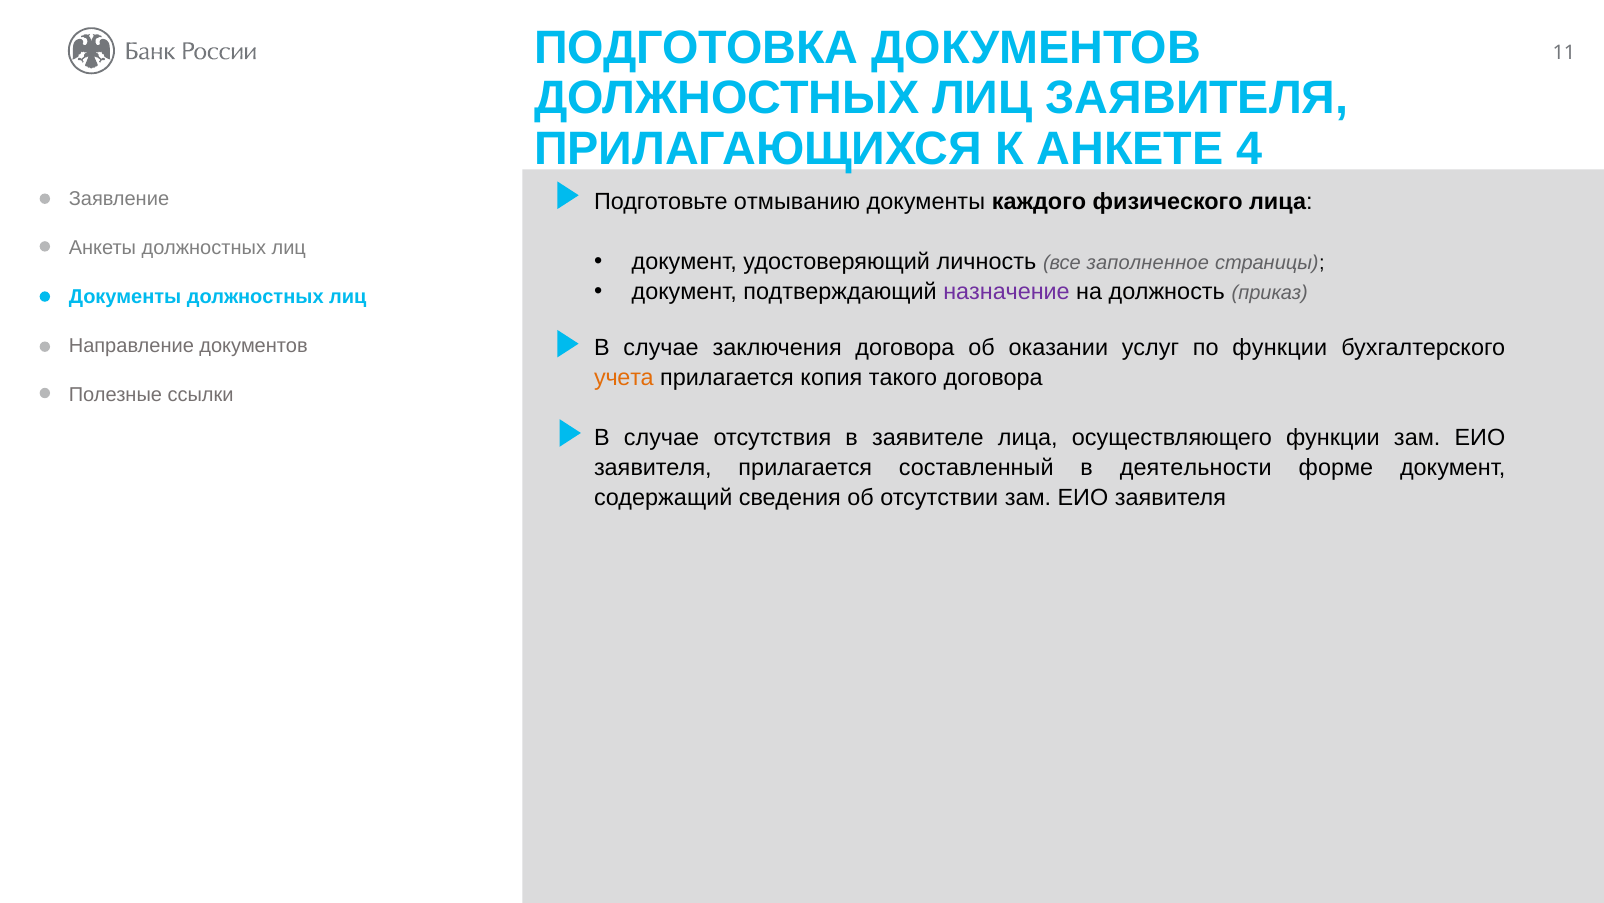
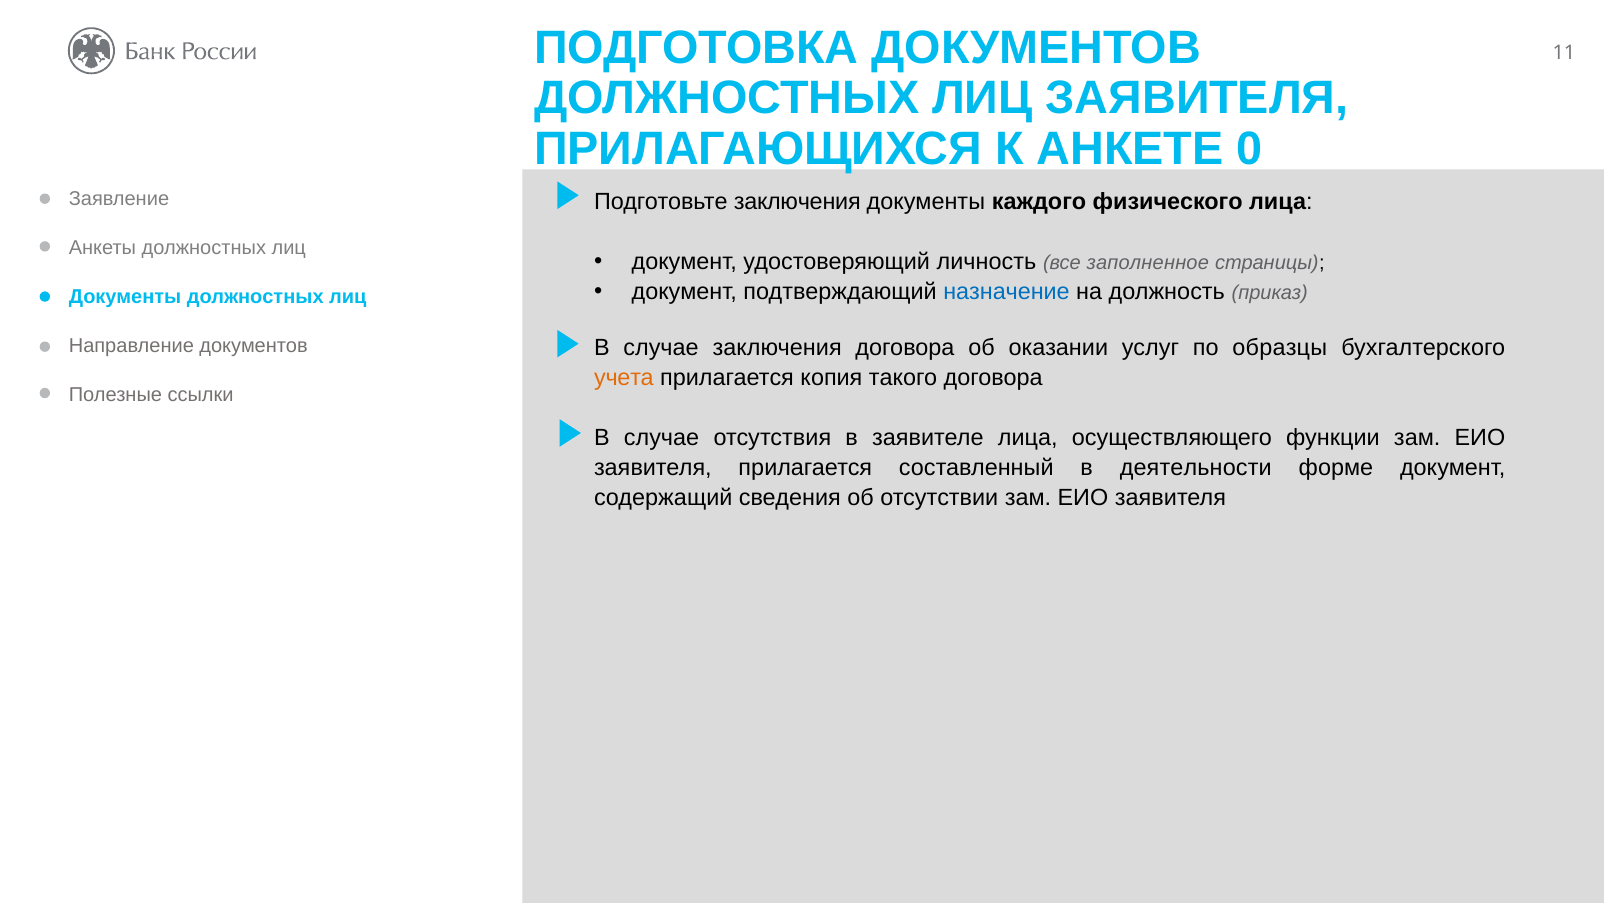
4: 4 -> 0
Подготовьте отмыванию: отмыванию -> заключения
назначение colour: purple -> blue
по функции: функции -> образцы
